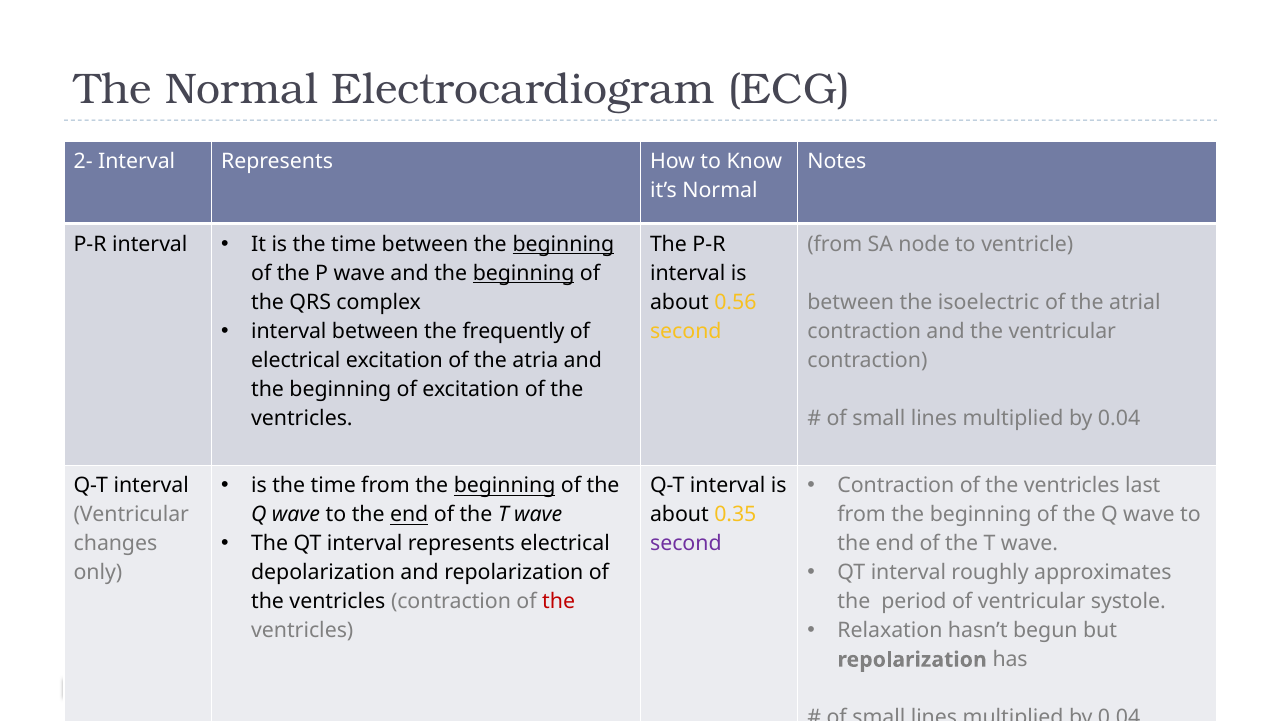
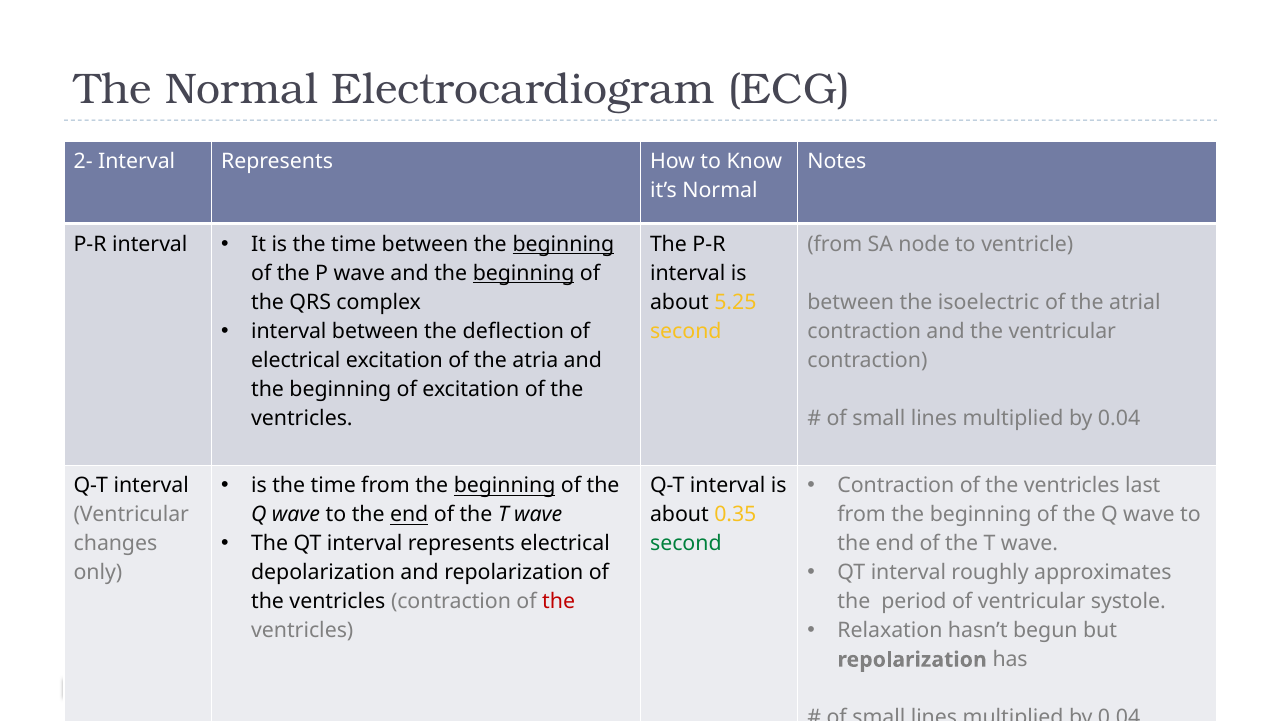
0.56: 0.56 -> 5.25
frequently: frequently -> deflection
second at (686, 544) colour: purple -> green
